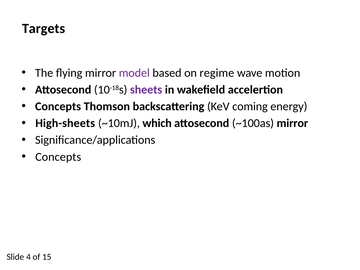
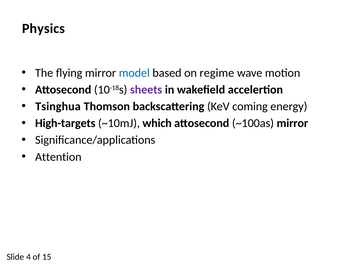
Targets: Targets -> Physics
model colour: purple -> blue
Concepts at (58, 106): Concepts -> Tsinghua
High-sheets: High-sheets -> High-targets
Concepts at (58, 157): Concepts -> Attention
